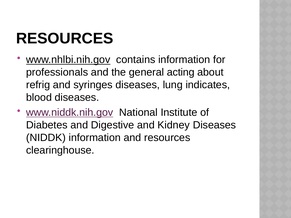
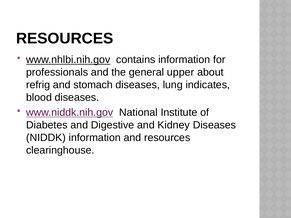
acting: acting -> upper
syringes: syringes -> stomach
